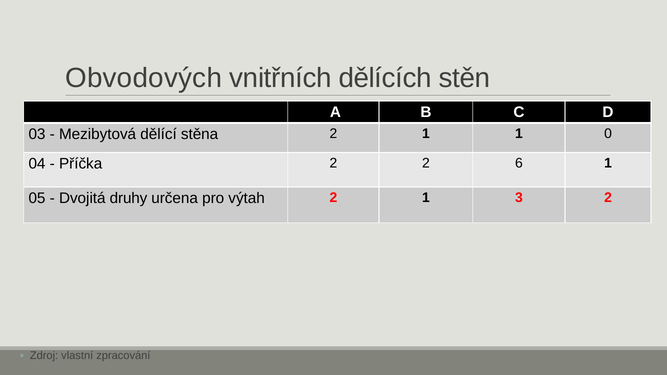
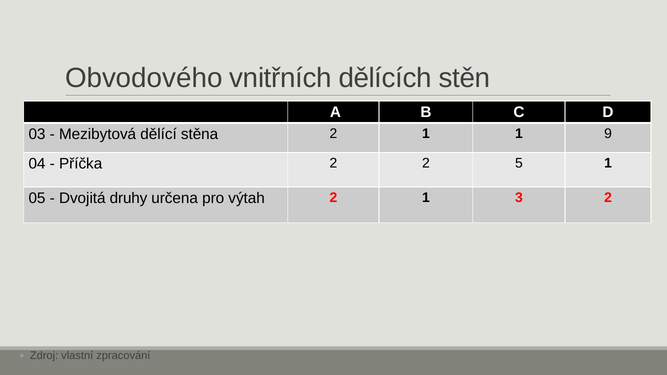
Obvodových: Obvodových -> Obvodového
0: 0 -> 9
6: 6 -> 5
